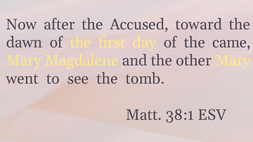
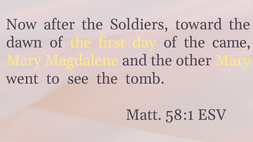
Accused: Accused -> Soldiers
38:1: 38:1 -> 58:1
